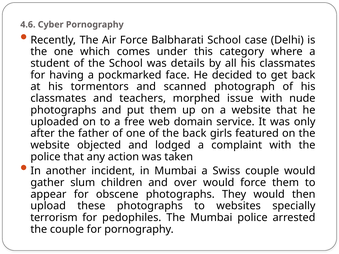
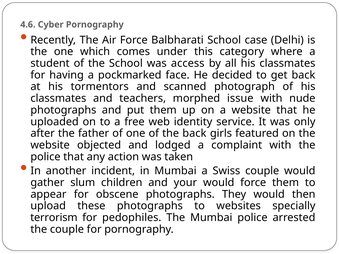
details: details -> access
domain: domain -> identity
over: over -> your
